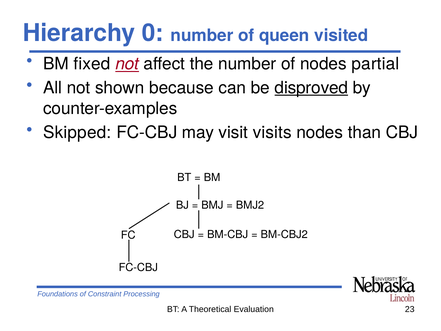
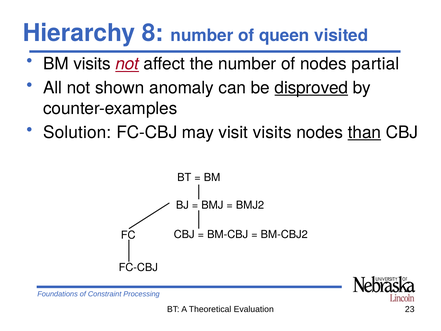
0: 0 -> 8
BM fixed: fixed -> visits
because: because -> anomaly
Skipped: Skipped -> Solution
than underline: none -> present
